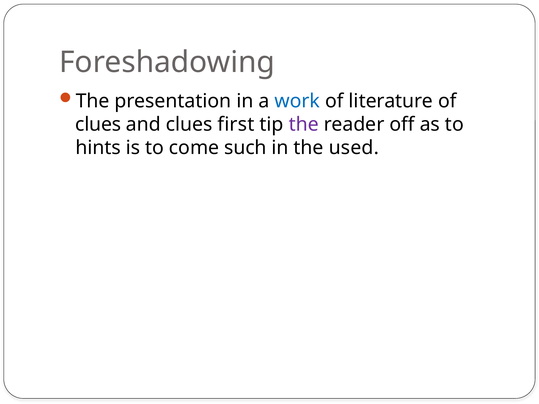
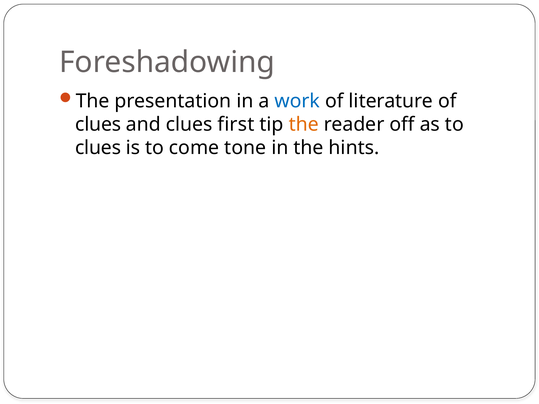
the at (304, 124) colour: purple -> orange
hints at (98, 148): hints -> clues
such: such -> tone
used: used -> hints
